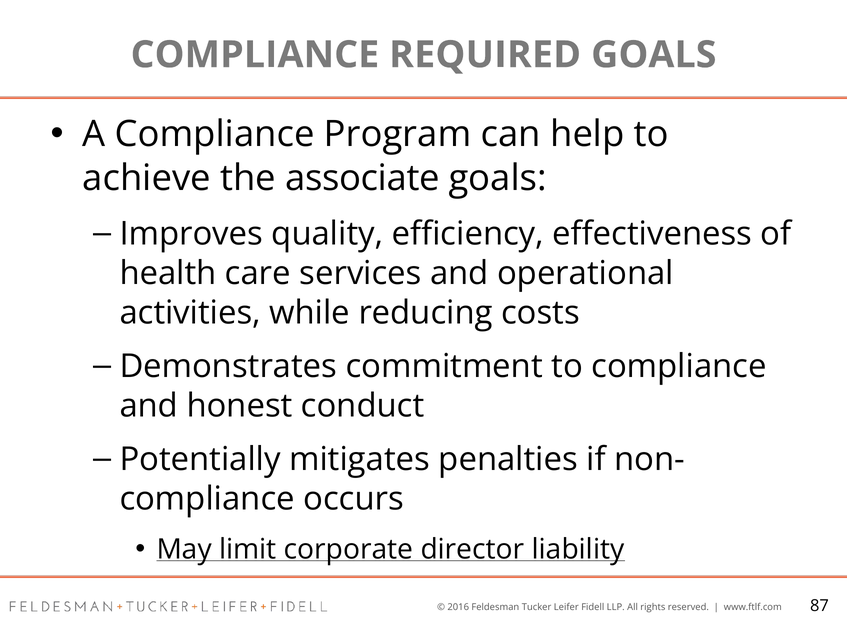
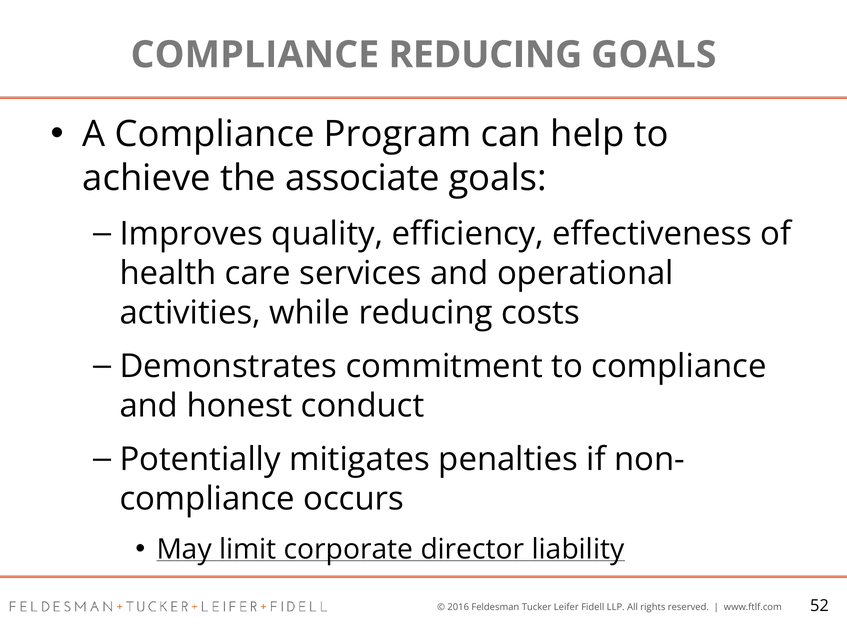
COMPLIANCE REQUIRED: REQUIRED -> REDUCING
87: 87 -> 52
